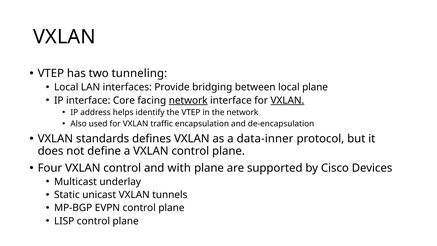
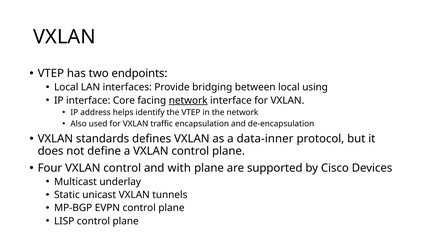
tunneling: tunneling -> endpoints
local plane: plane -> using
VXLAN at (287, 100) underline: present -> none
